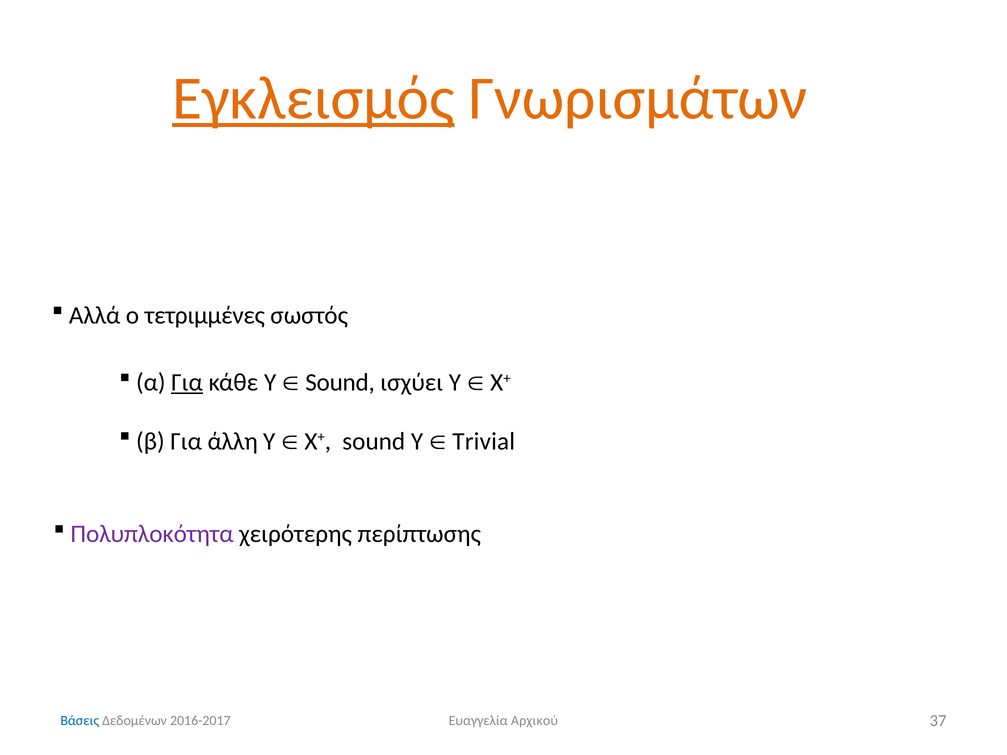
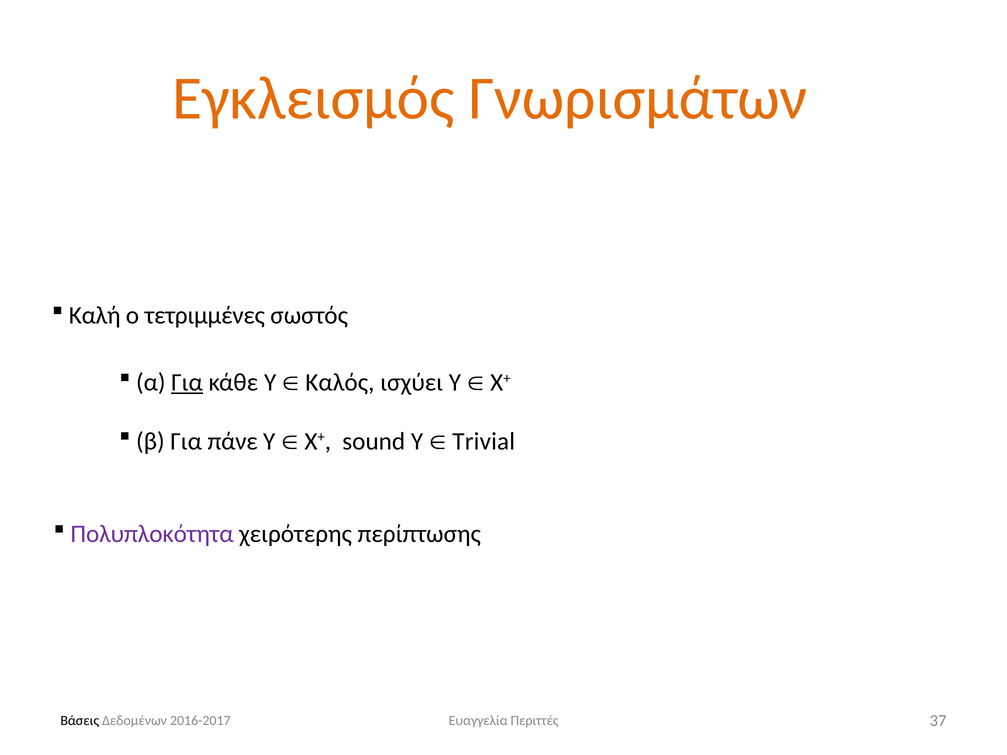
Εγκλεισμός underline: present -> none
Αλλά: Αλλά -> Καλή
Sound at (340, 383): Sound -> Καλός
άλλη: άλλη -> πάνε
Βάσεις colour: blue -> black
Αρχικού: Αρχικού -> Περιττές
